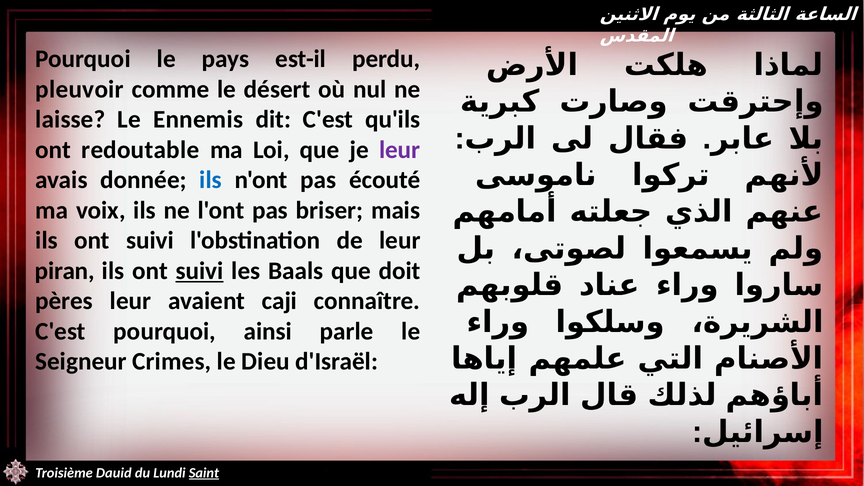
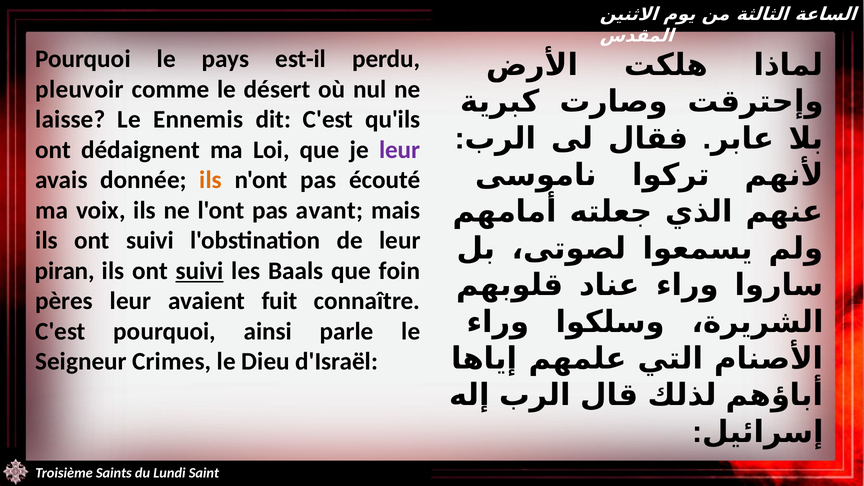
redoutable: redoutable -> dédaignent
ils at (211, 180) colour: blue -> orange
briser: briser -> avant
doit: doit -> foin
caji: caji -> fuit
Dauid: Dauid -> Saints
Saint underline: present -> none
